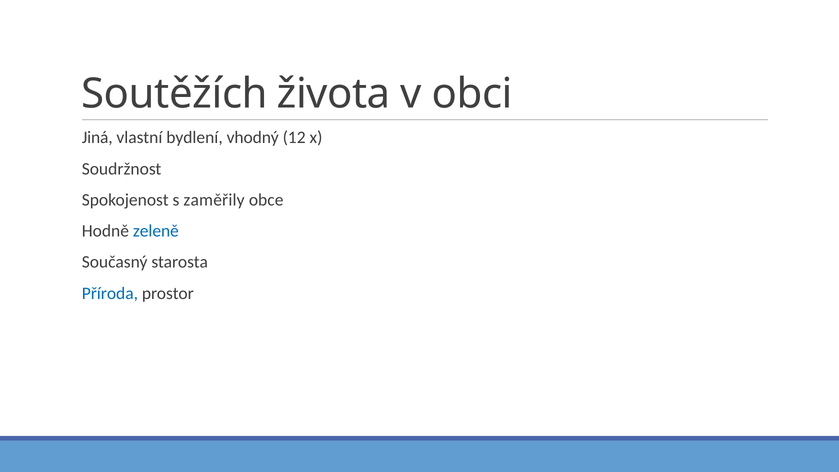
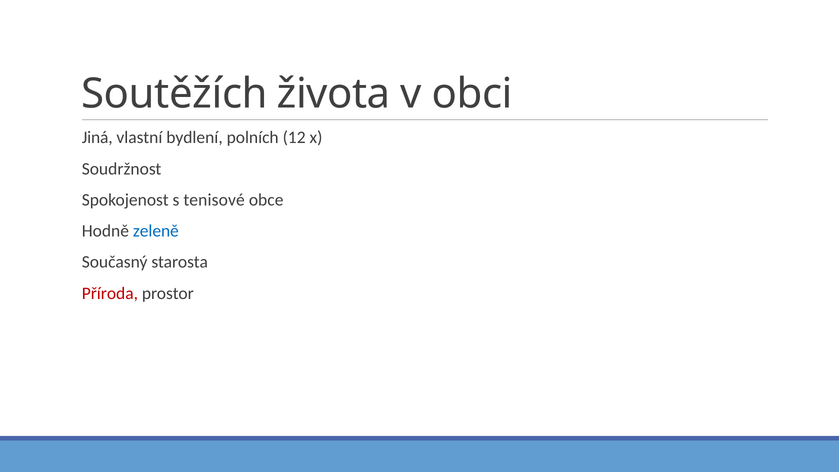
vhodný: vhodný -> polních
zaměřily: zaměřily -> tenisové
Příroda colour: blue -> red
